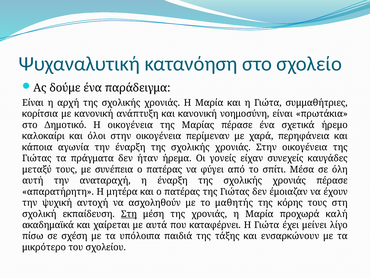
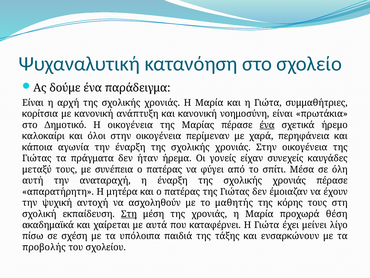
ένα at (267, 125) underline: none -> present
καλή: καλή -> θέση
μικρότερο: μικρότερο -> προβολής
